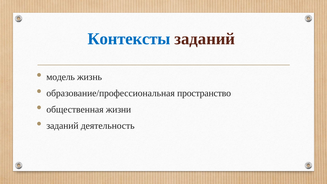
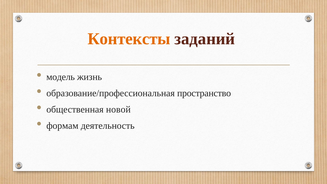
Контексты colour: blue -> orange
жизни: жизни -> новой
заданий at (62, 126): заданий -> формам
